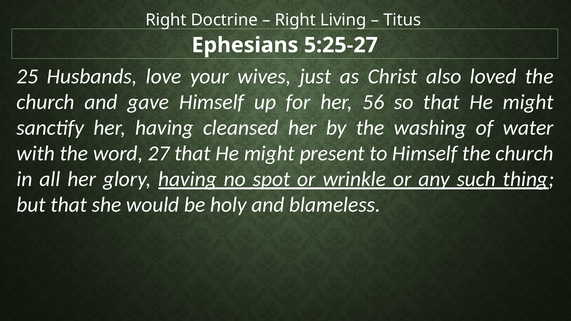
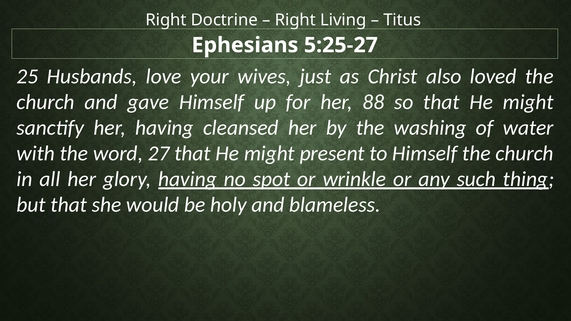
56: 56 -> 88
